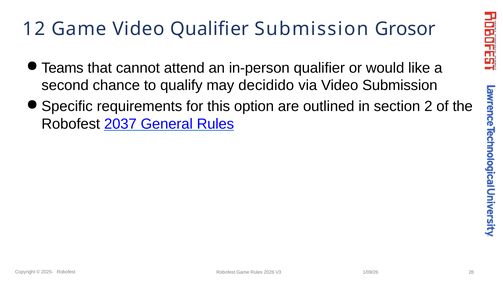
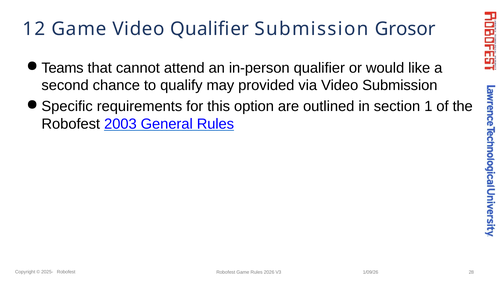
decidido: decidido -> provided
2: 2 -> 1
2037: 2037 -> 2003
